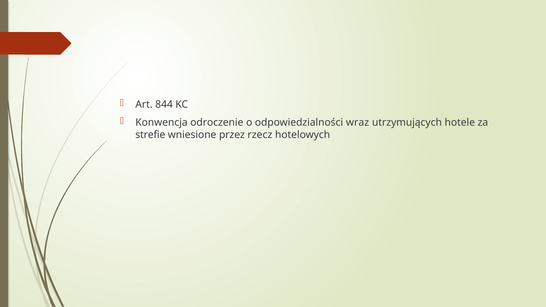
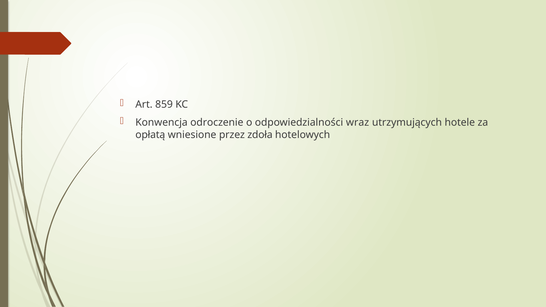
844: 844 -> 859
strefie: strefie -> opłatą
rzecz: rzecz -> zdoła
